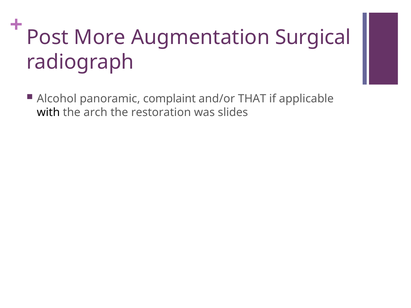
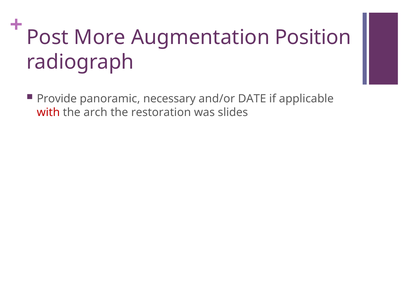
Surgical: Surgical -> Position
Alcohol: Alcohol -> Provide
complaint: complaint -> necessary
THAT: THAT -> DATE
with colour: black -> red
